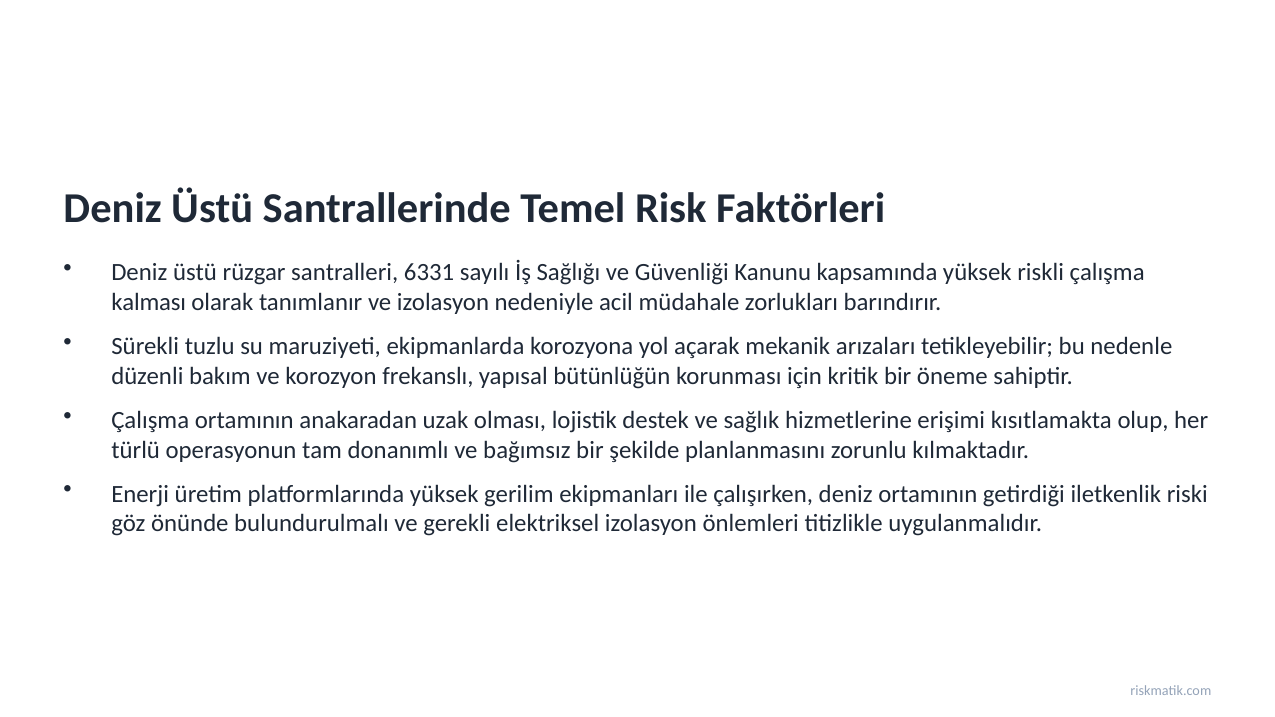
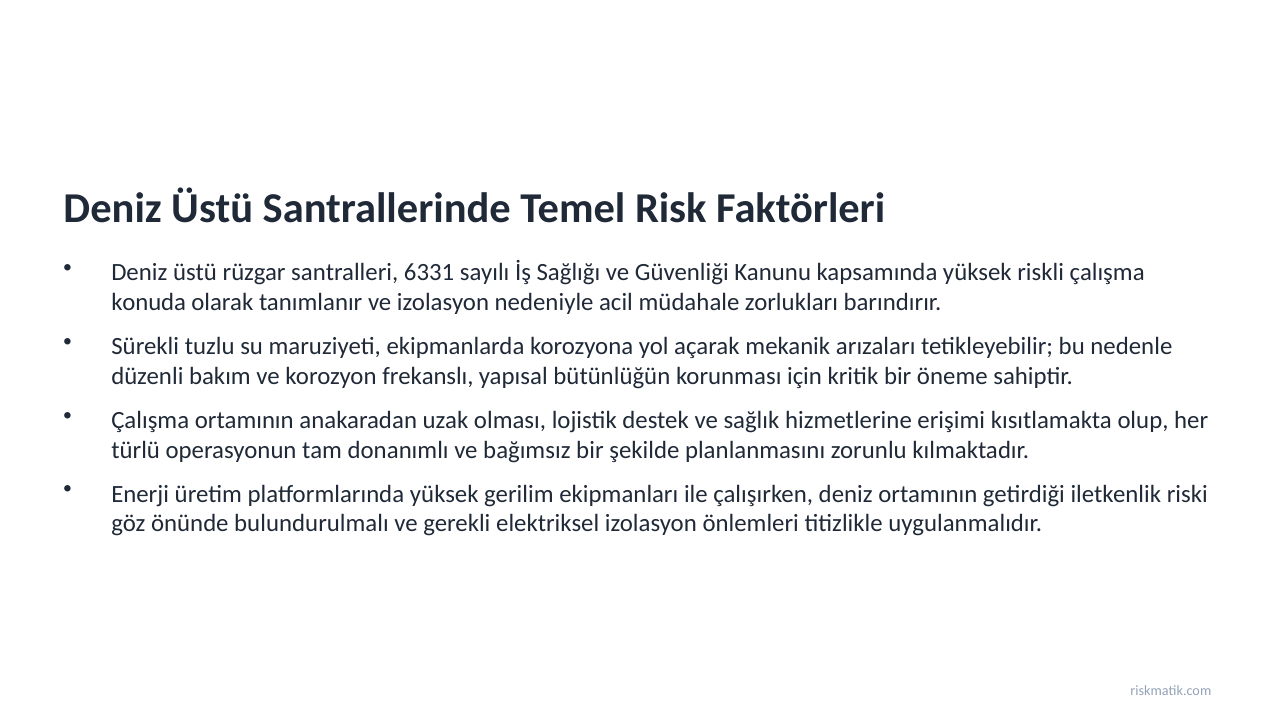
kalması: kalması -> konuda
